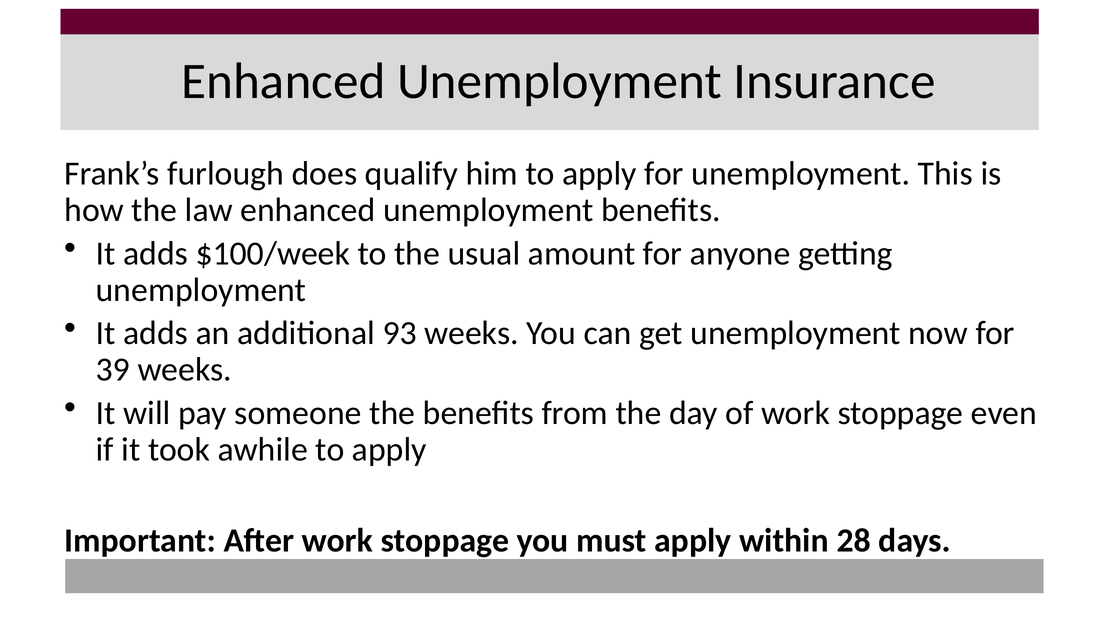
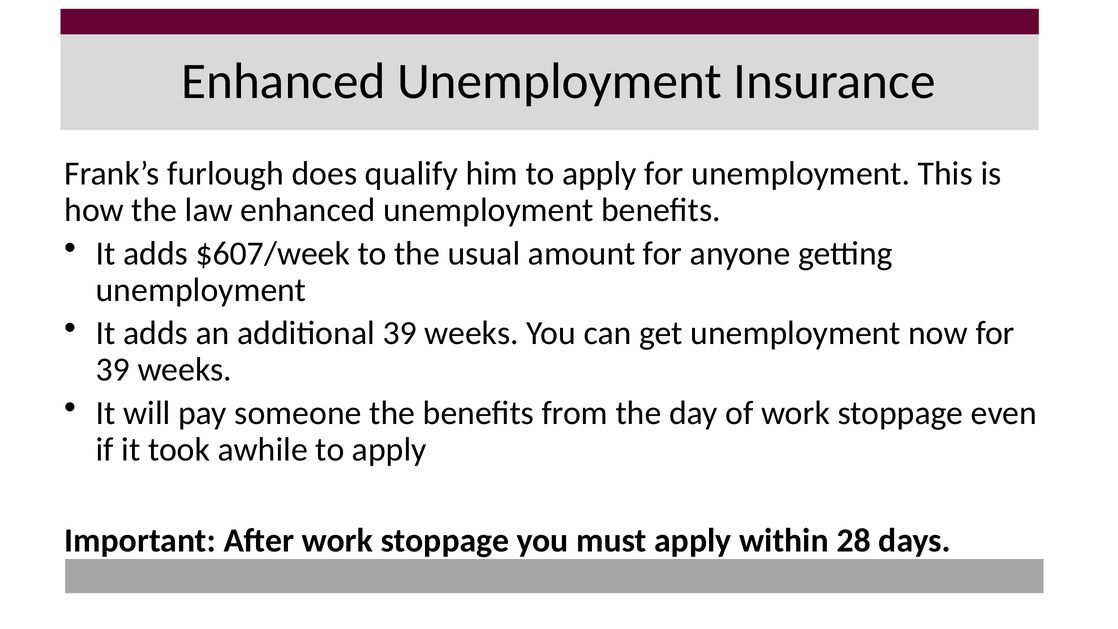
$100/week: $100/week -> $607/week
additional 93: 93 -> 39
